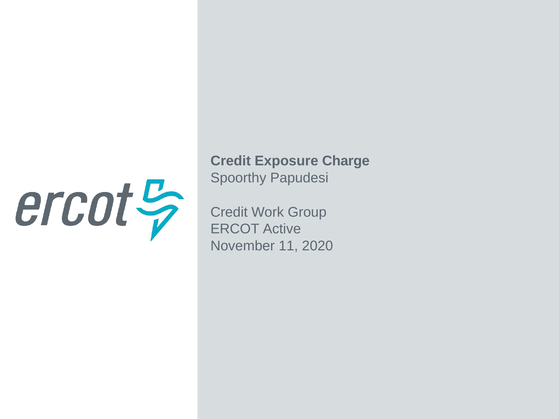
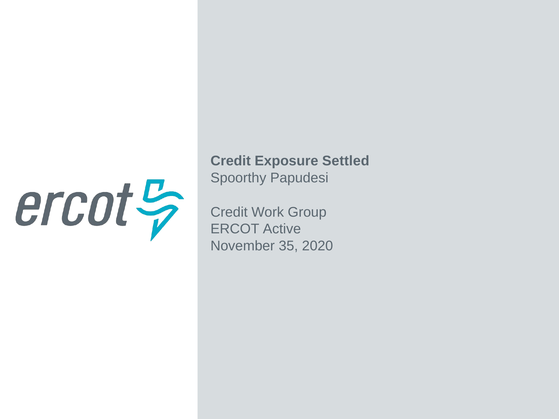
Charge: Charge -> Settled
11: 11 -> 35
